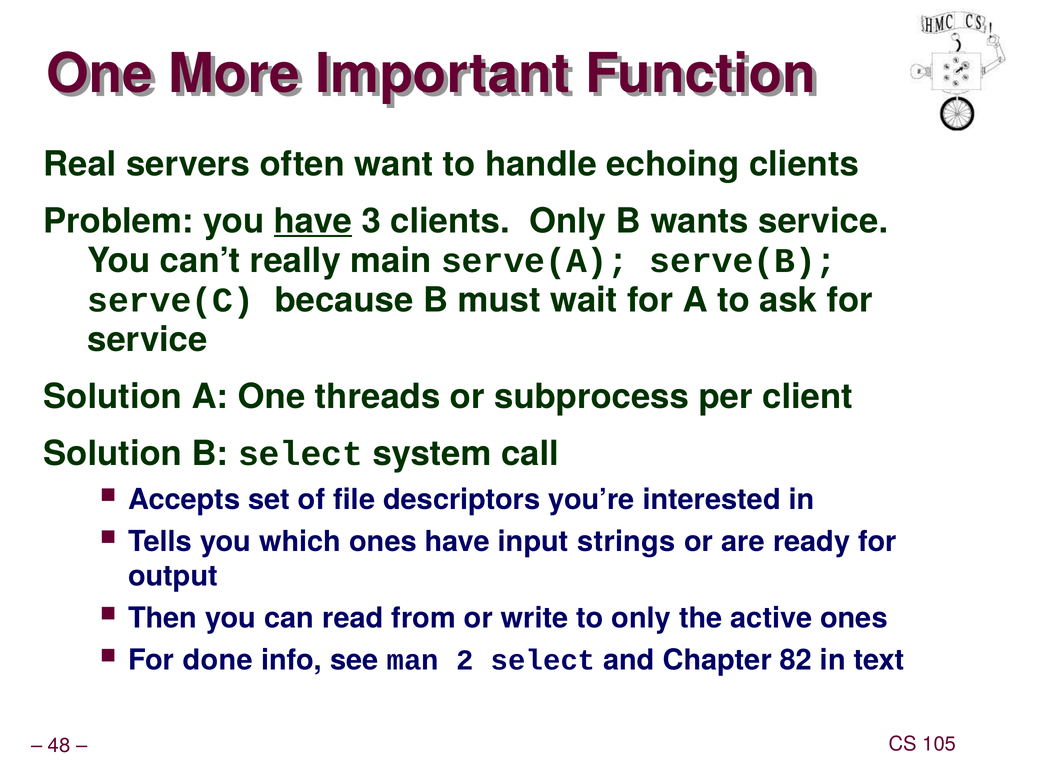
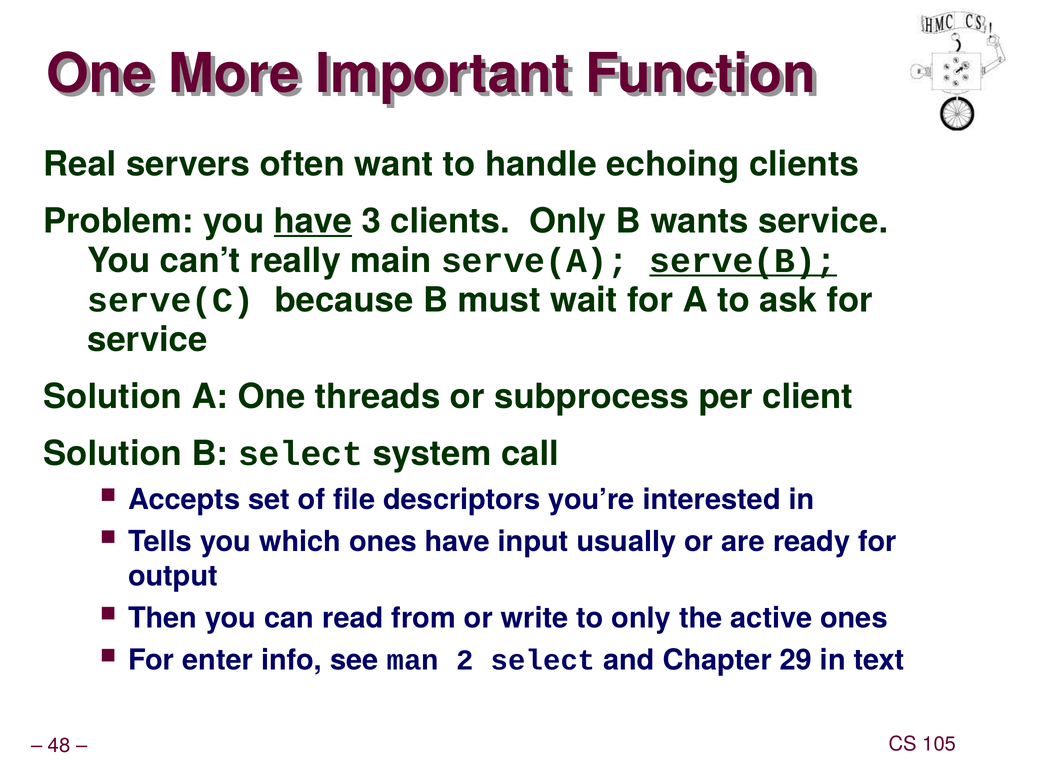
serve(B underline: none -> present
strings: strings -> usually
done: done -> enter
82: 82 -> 29
